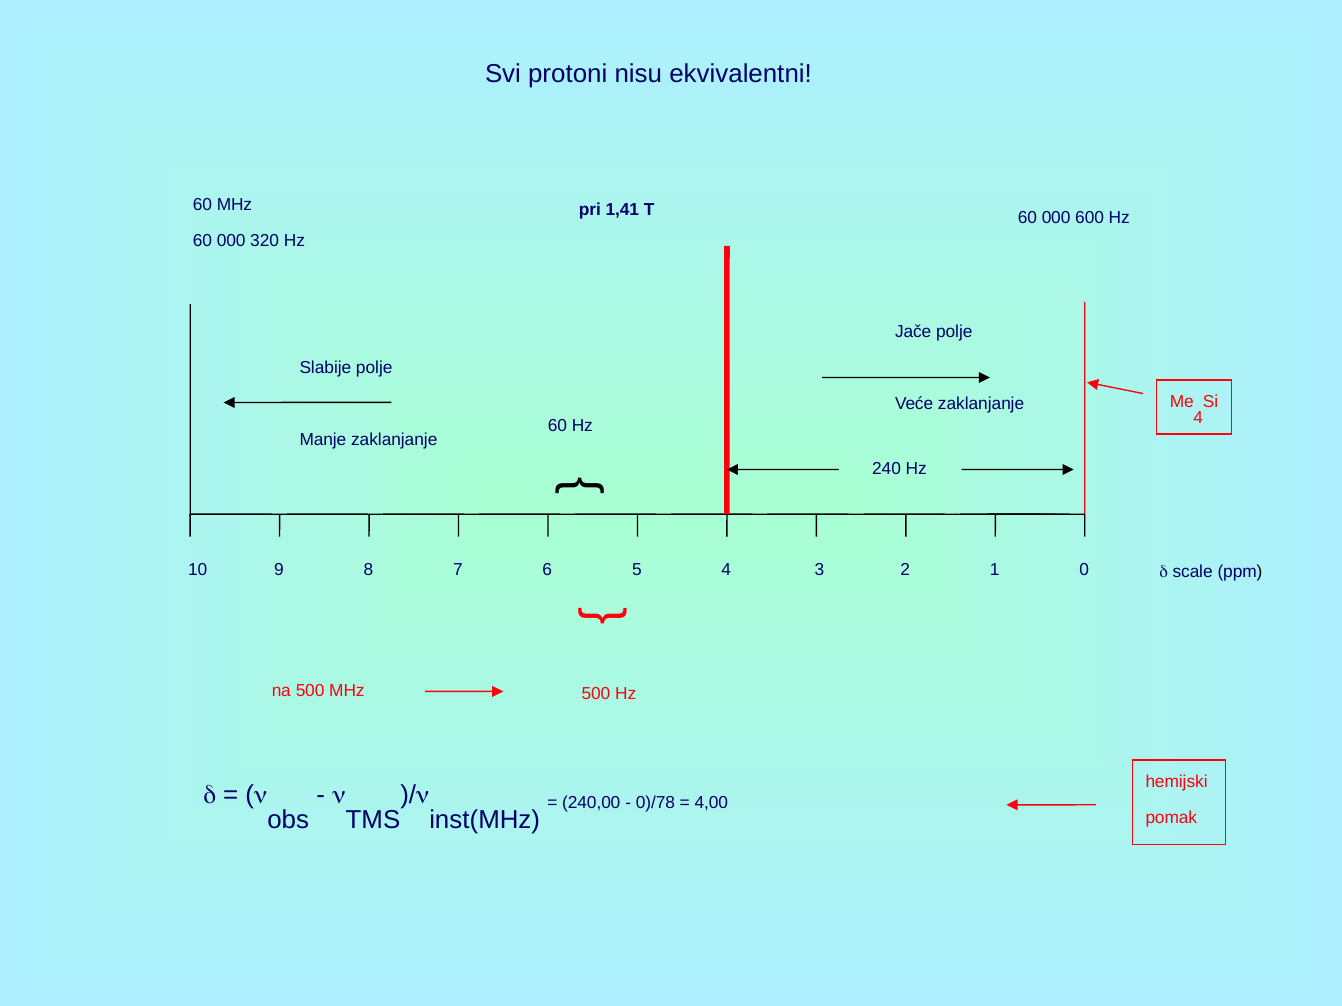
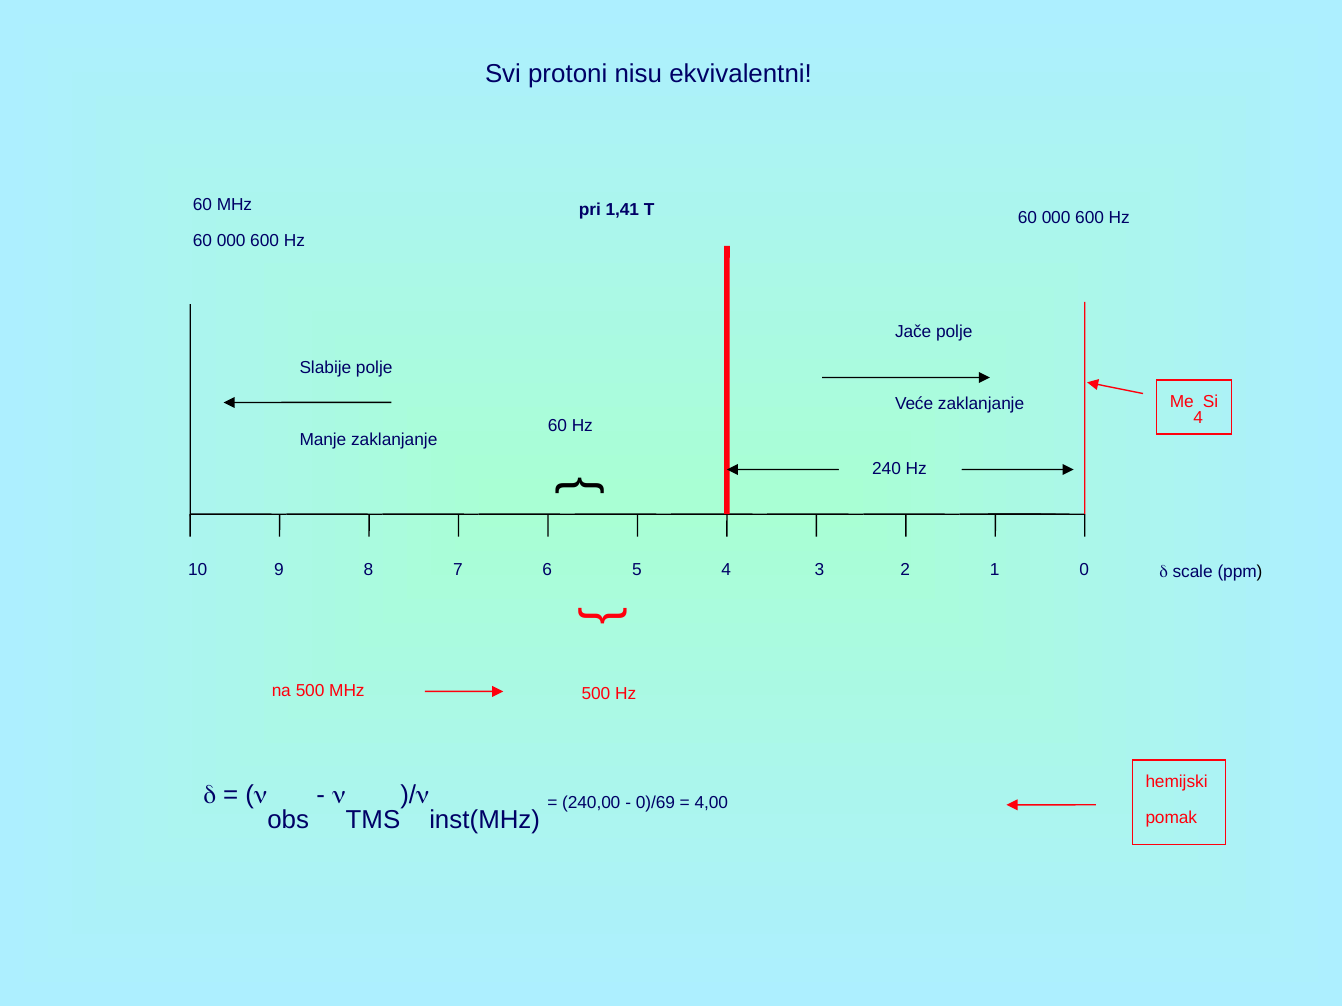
320 at (265, 241): 320 -> 600
0)/78: 0)/78 -> 0)/69
